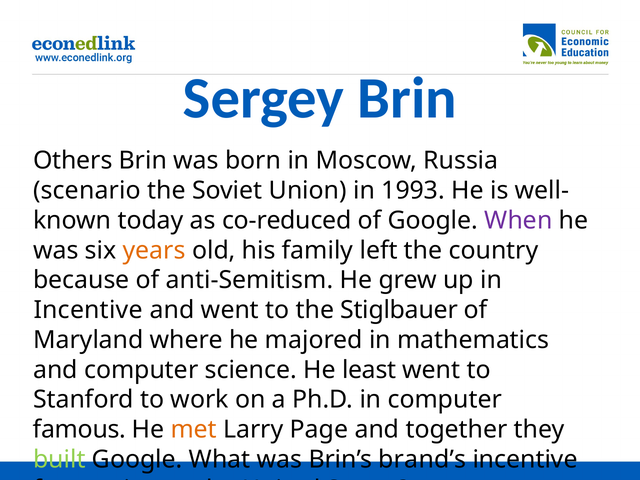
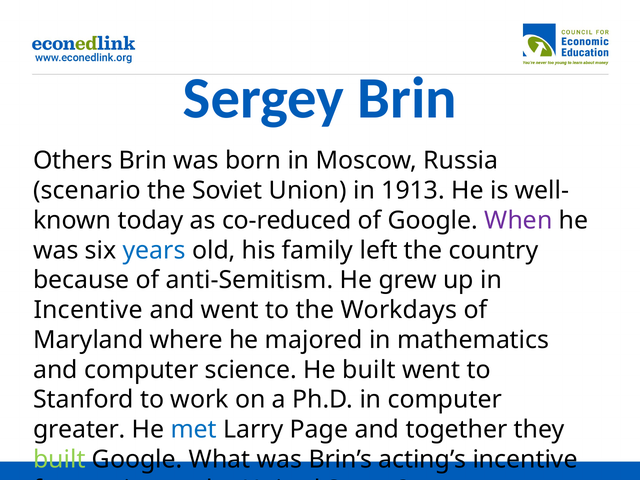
1993: 1993 -> 1913
years colour: orange -> blue
Stiglbauer: Stiglbauer -> Workdays
He least: least -> built
famous: famous -> greater
met colour: orange -> blue
brand’s: brand’s -> acting’s
